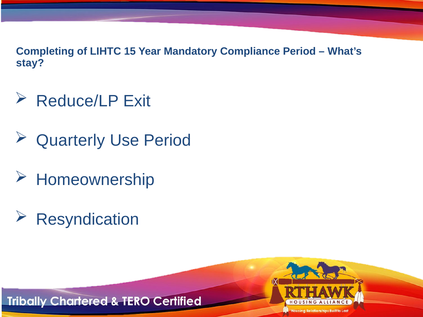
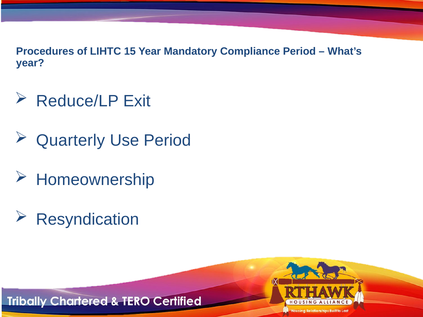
Completing: Completing -> Procedures
stay at (30, 63): stay -> year
